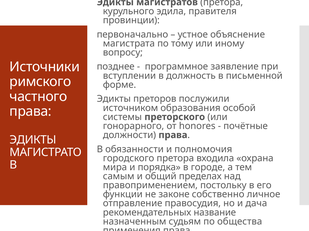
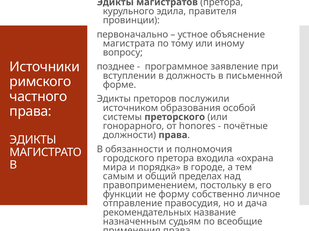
законе: законе -> форму
общества: общества -> всеобщие
